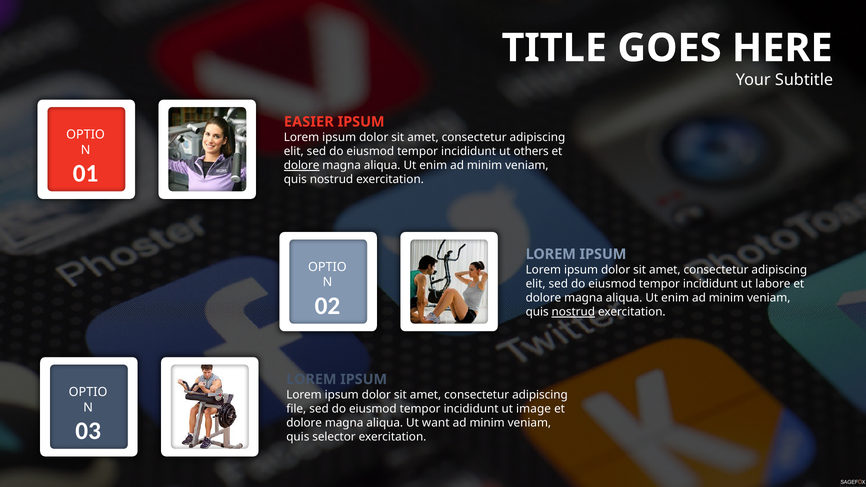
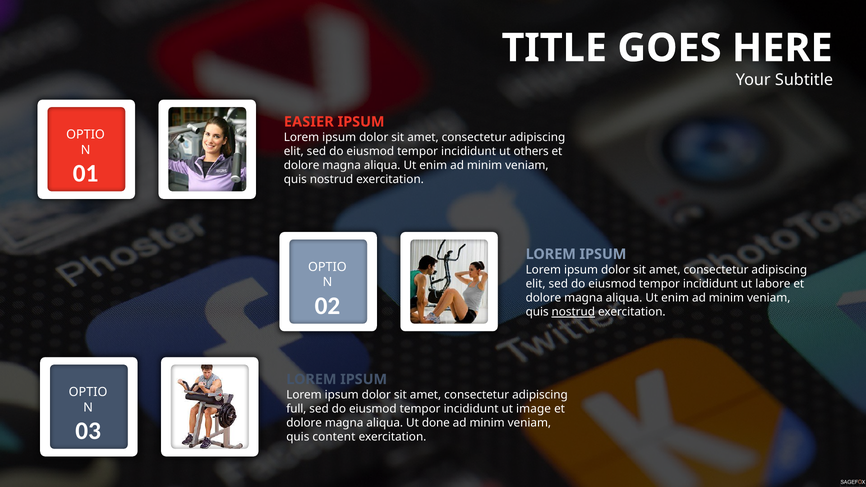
dolore at (302, 166) underline: present -> none
file: file -> full
want: want -> done
selector: selector -> content
